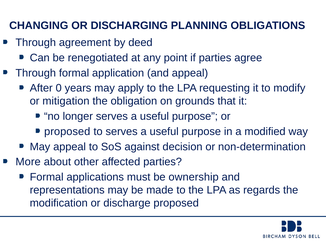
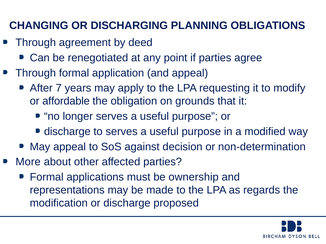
0: 0 -> 7
mitigation: mitigation -> affordable
proposed at (67, 132): proposed -> discharge
